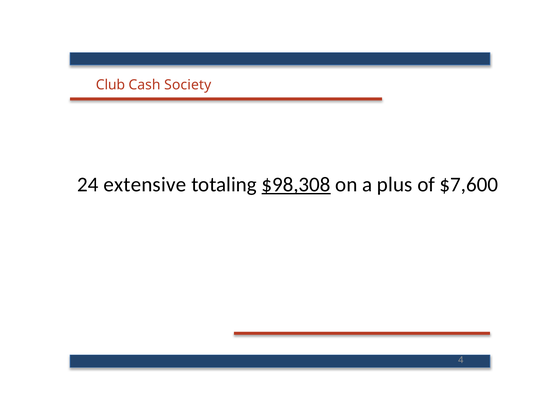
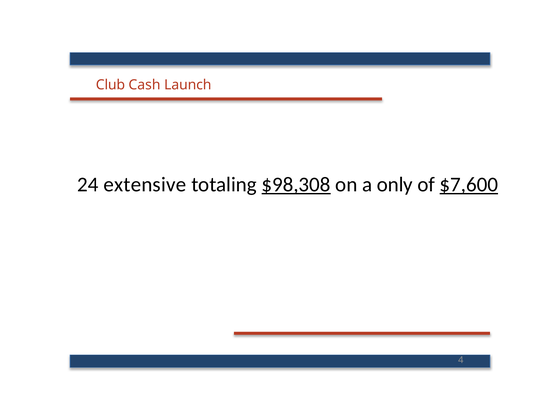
Society: Society -> Launch
plus: plus -> only
$7,600 underline: none -> present
